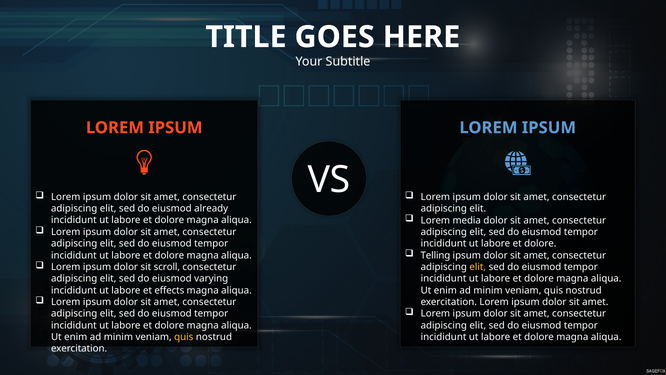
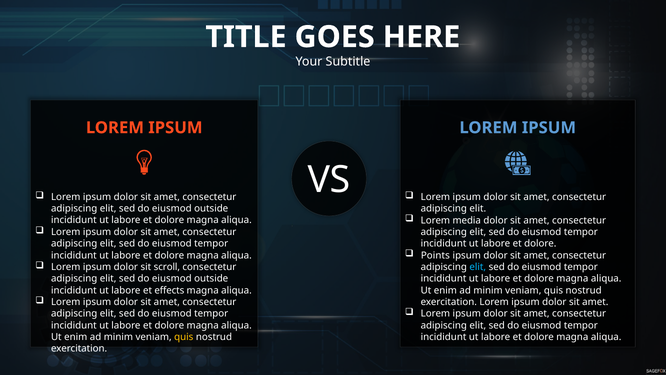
already at (211, 208): already -> outside
Telling: Telling -> Points
elit at (478, 267) colour: yellow -> light blue
varying at (211, 278): varying -> outside
